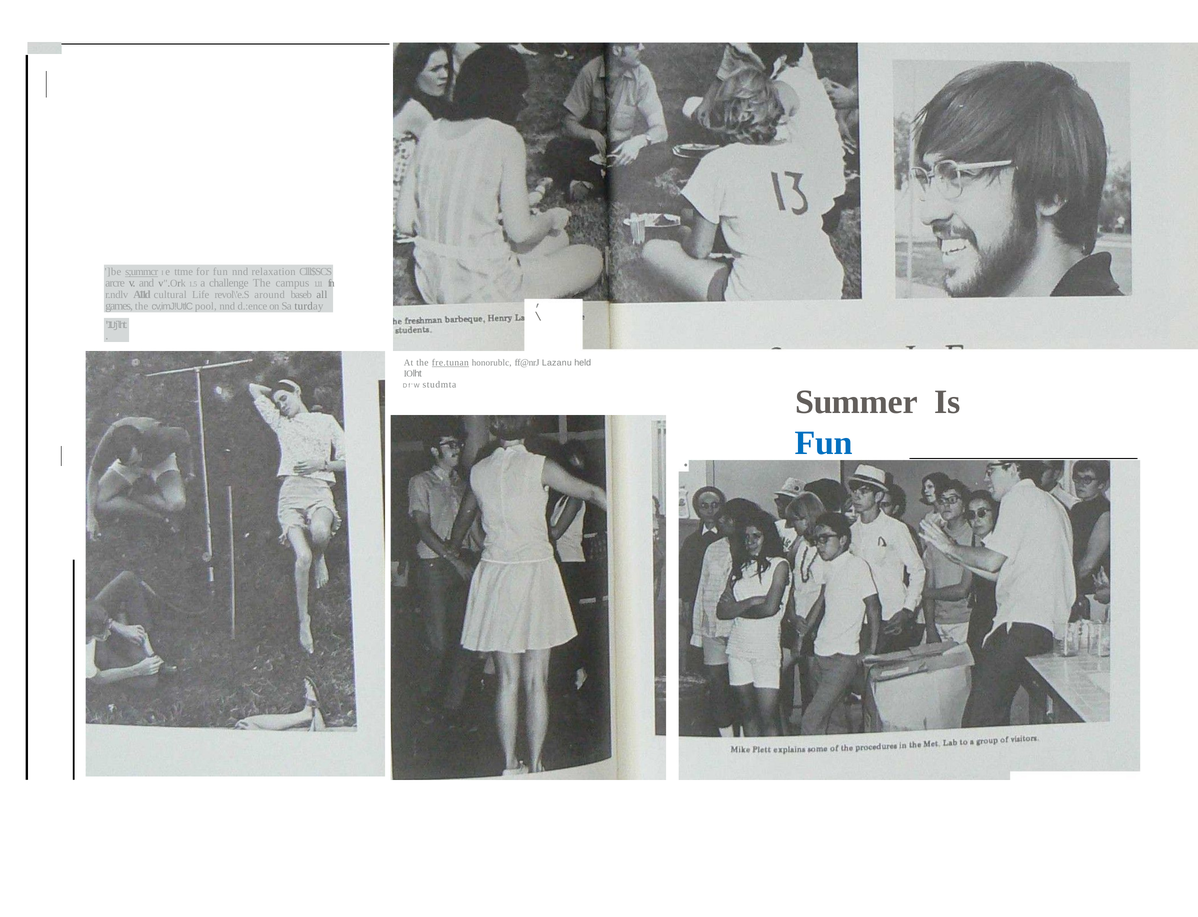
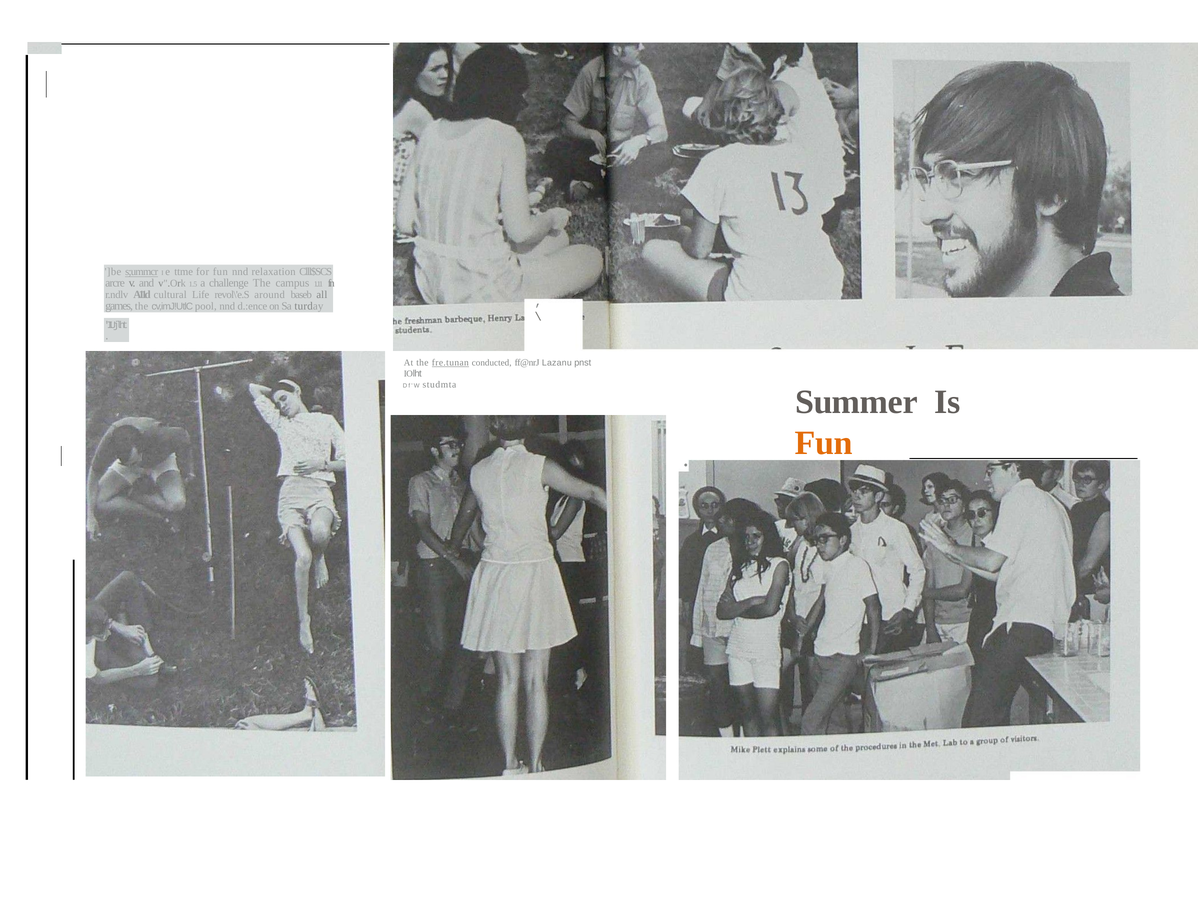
honorublc: honorublc -> conducted
held: held -> pnst
Fun at (824, 443) colour: blue -> orange
